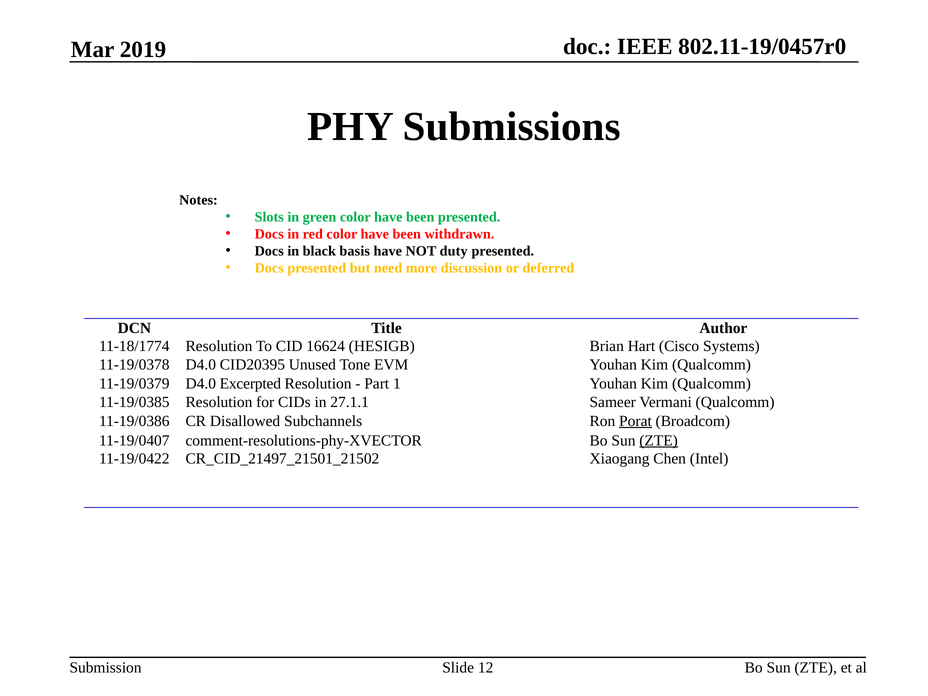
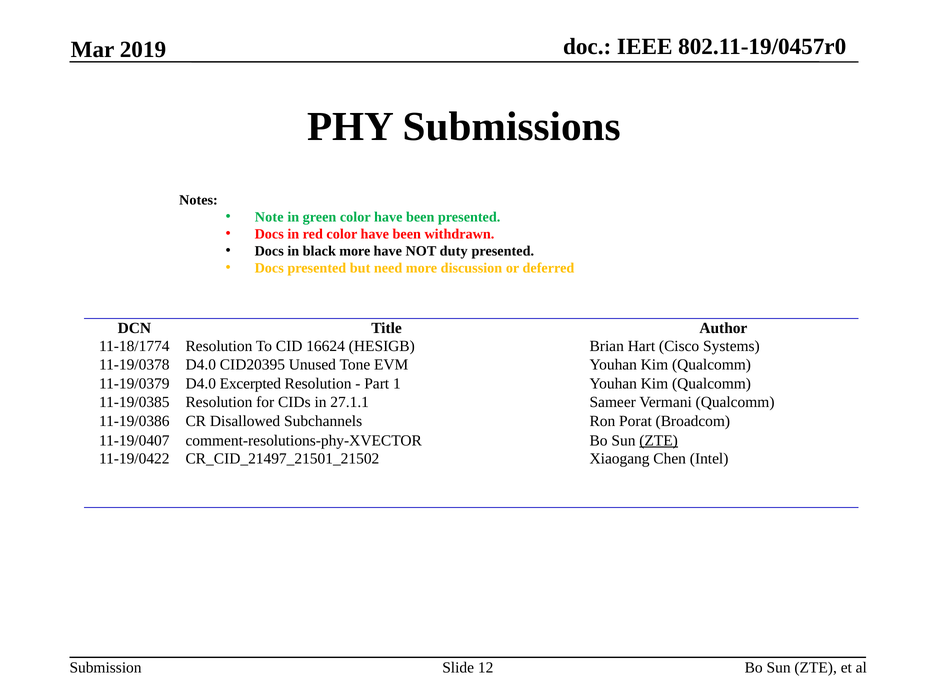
Slots: Slots -> Note
black basis: basis -> more
Porat underline: present -> none
